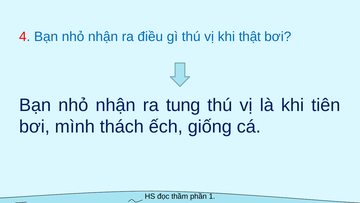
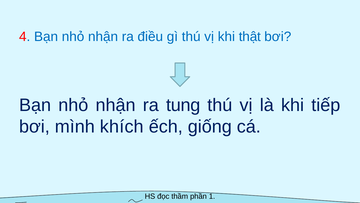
tiên: tiên -> tiếp
thách: thách -> khích
